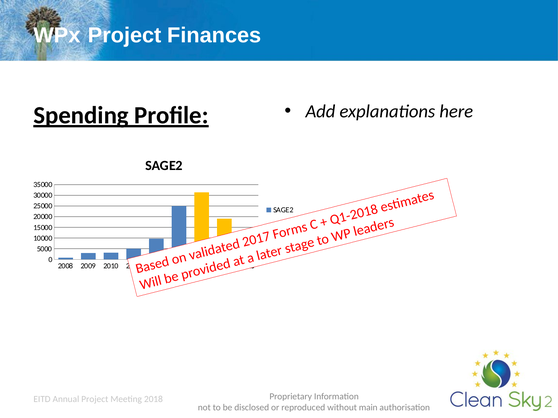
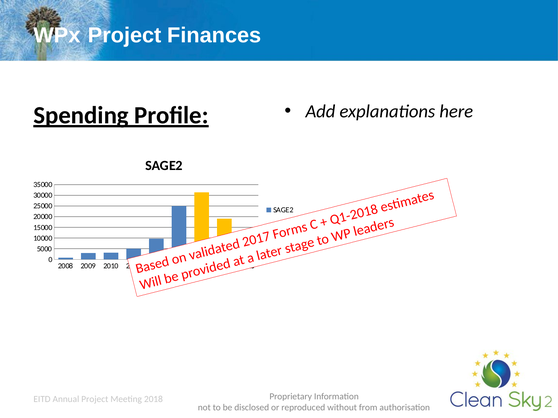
main: main -> from
